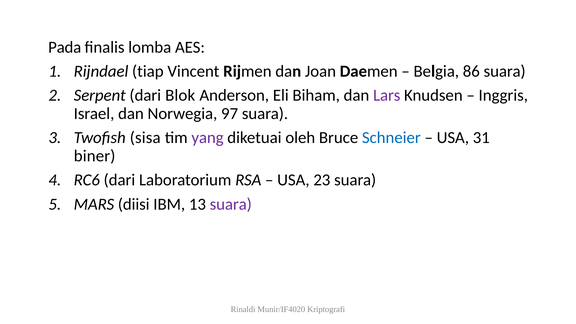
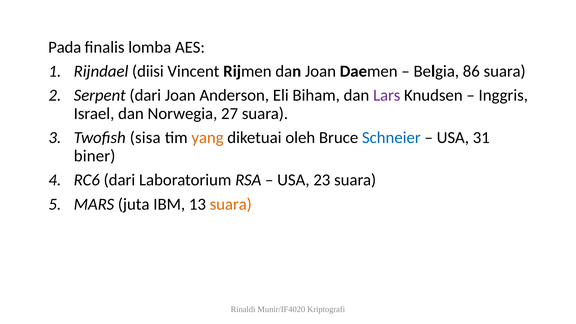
tiap: tiap -> diisi
dari Blok: Blok -> Joan
97: 97 -> 27
yang colour: purple -> orange
diisi: diisi -> juta
suara at (231, 204) colour: purple -> orange
